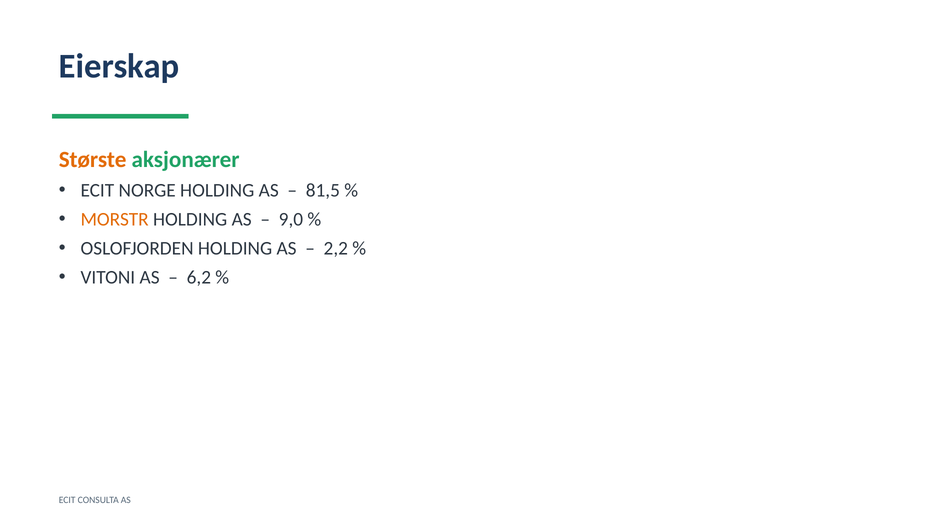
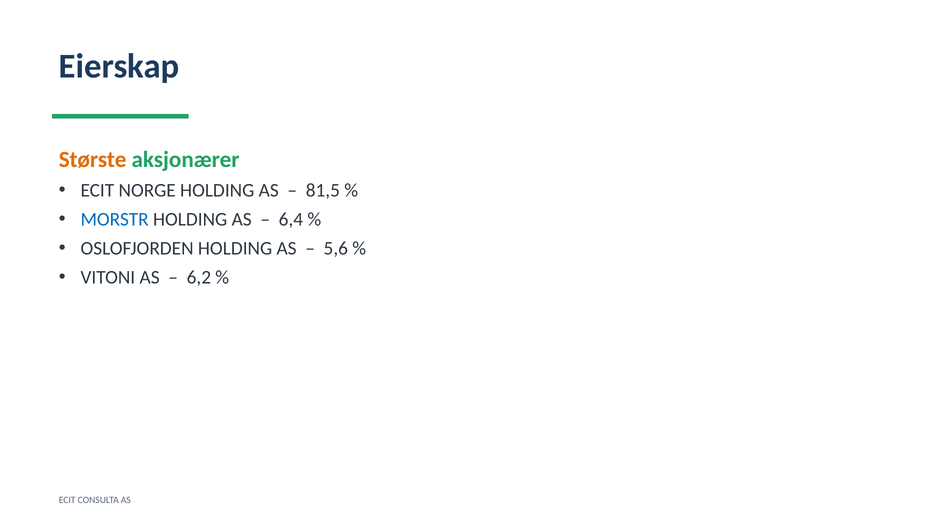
MORSTR colour: orange -> blue
9,0: 9,0 -> 6,4
2,2: 2,2 -> 5,6
